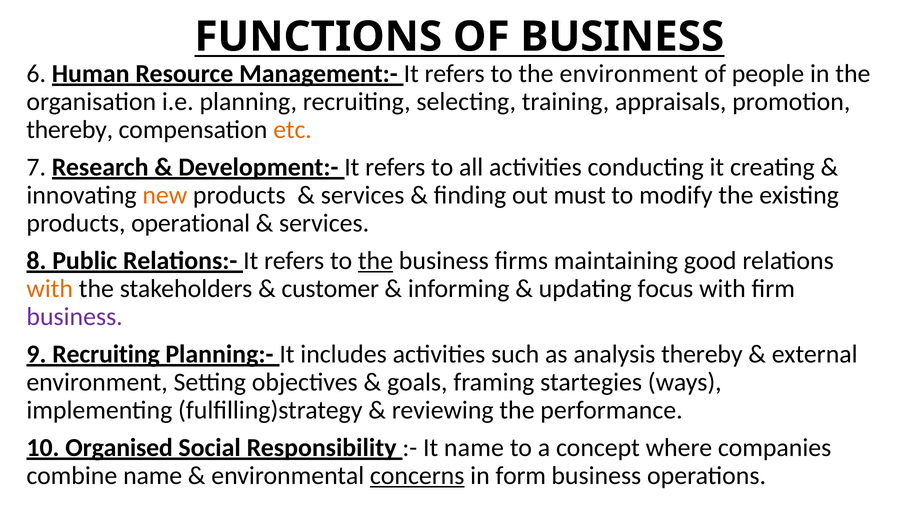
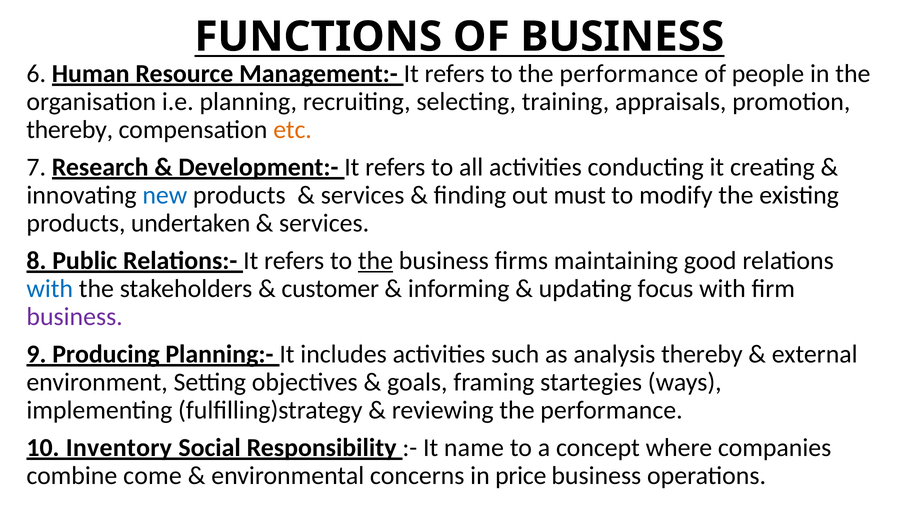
to the environment: environment -> performance
new colour: orange -> blue
operational: operational -> undertaken
with at (50, 289) colour: orange -> blue
9 Recruiting: Recruiting -> Producing
Organised: Organised -> Inventory
combine name: name -> come
concerns underline: present -> none
form: form -> price
